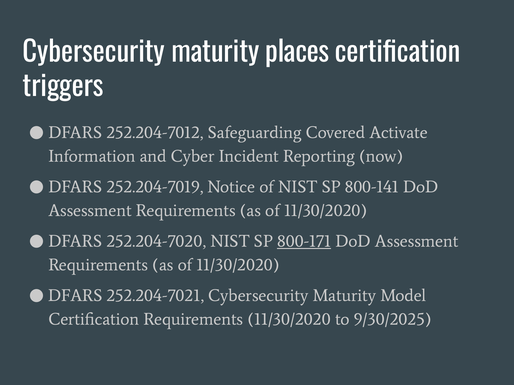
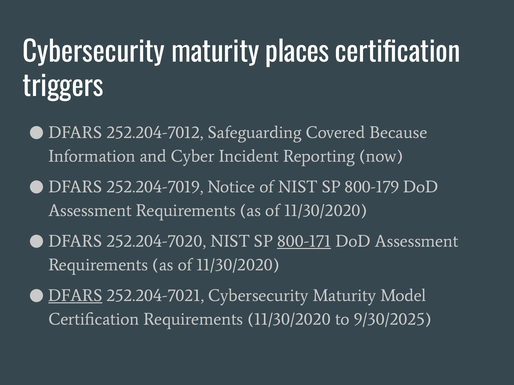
Activate: Activate -> Because
800-141: 800-141 -> 800-179
DFARS at (75, 296) underline: none -> present
